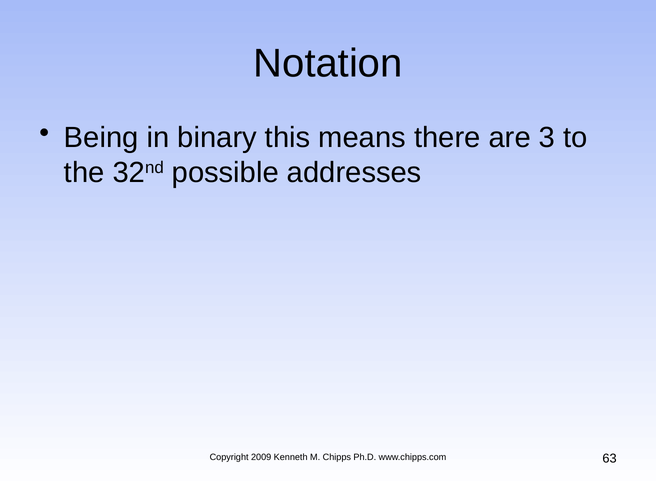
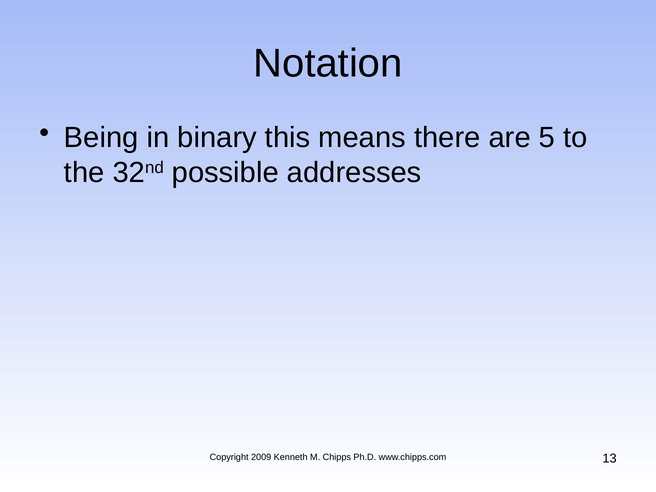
3: 3 -> 5
63: 63 -> 13
